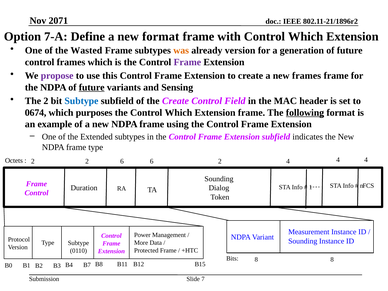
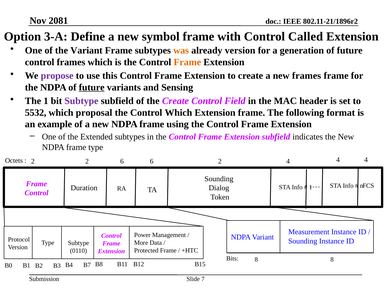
2071: 2071 -> 2081
7-A: 7-A -> 3-A
new format: format -> symbol
with Control Which: Which -> Called
the Wasted: Wasted -> Variant
Frame at (187, 62) colour: purple -> orange
The 2: 2 -> 1
Subtype at (81, 101) colour: blue -> purple
0674: 0674 -> 5532
purposes: purposes -> proposal
following underline: present -> none
